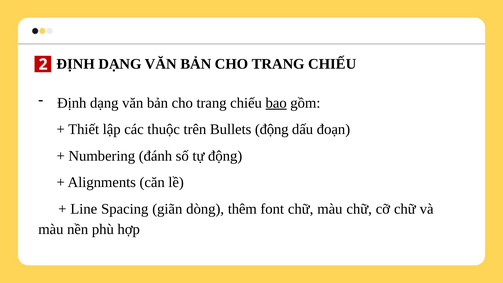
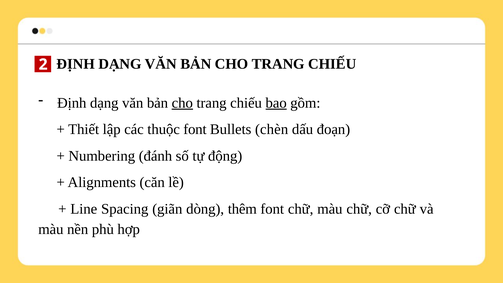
cho at (182, 103) underline: none -> present
thuộc trên: trên -> font
Bullets động: động -> chèn
